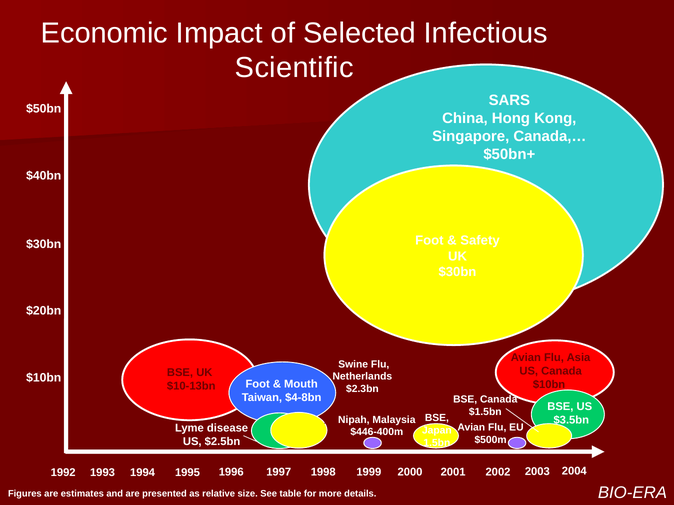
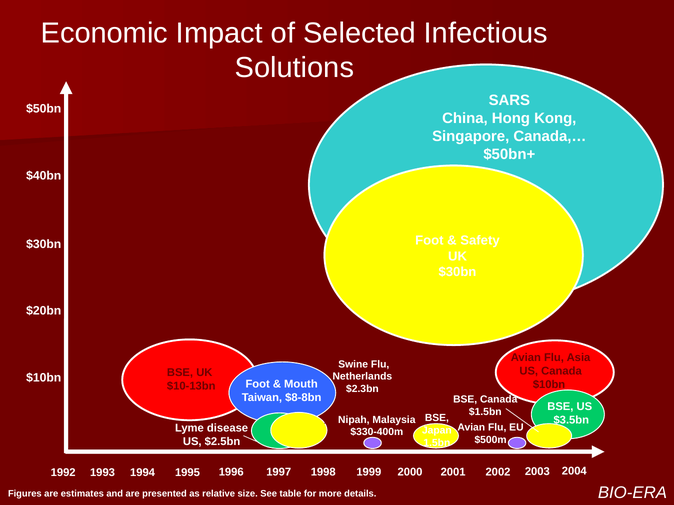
Scientific: Scientific -> Solutions
$4-8bn: $4-8bn -> $8-8bn
$446-400m: $446-400m -> $330-400m
